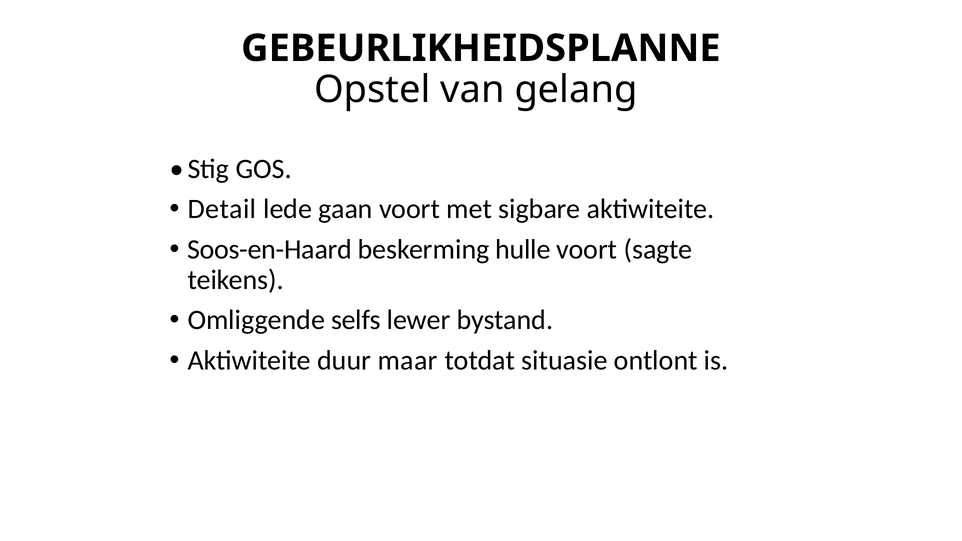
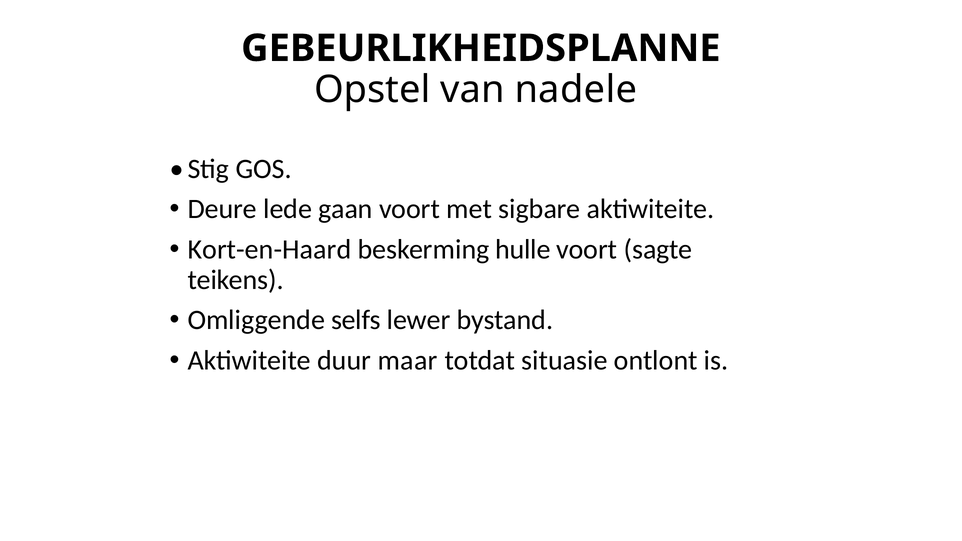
gelang: gelang -> nadele
Detail: Detail -> Deure
Soos-en-Haard: Soos-en-Haard -> Kort-en-Haard
